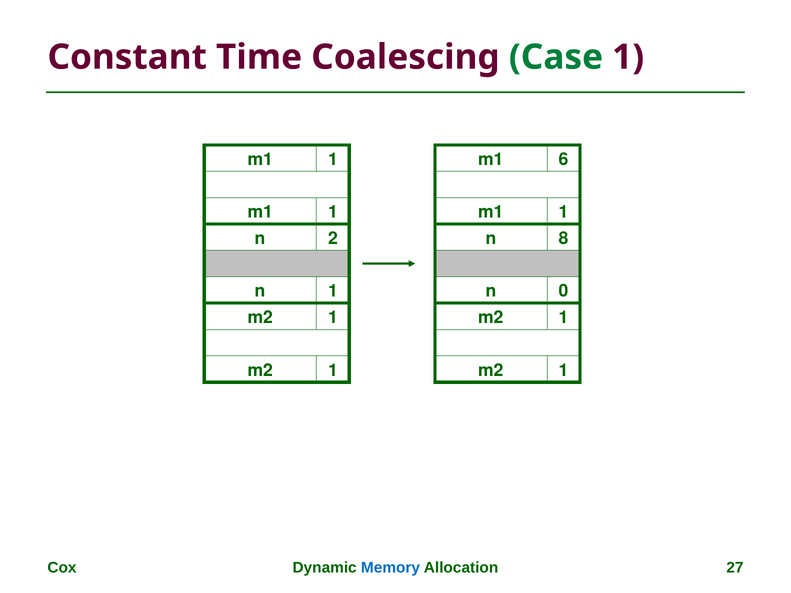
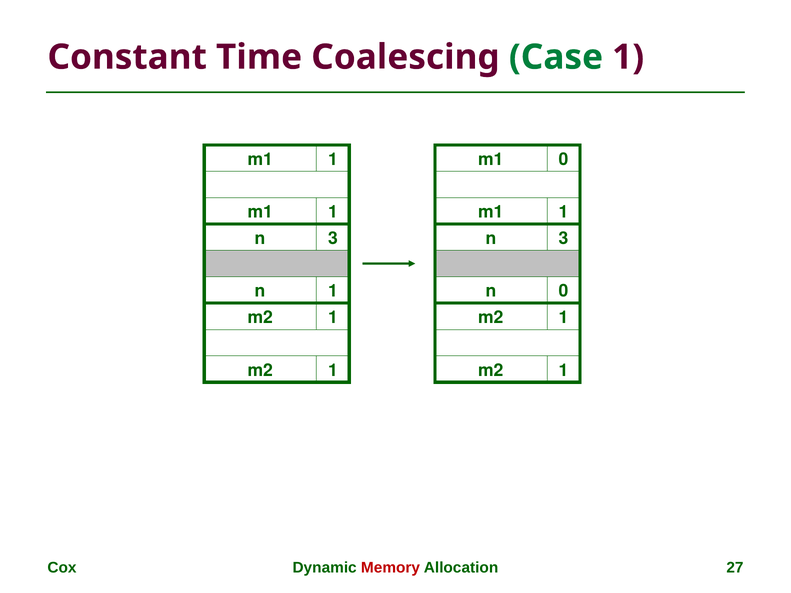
m1 6: 6 -> 0
2 at (333, 239): 2 -> 3
8 at (564, 239): 8 -> 3
Memory colour: blue -> red
